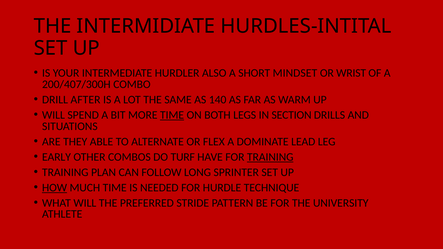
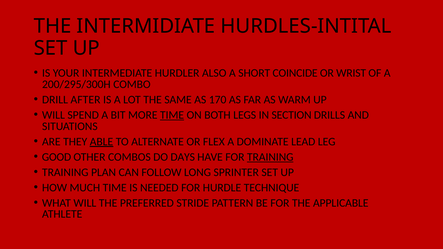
MINDSET: MINDSET -> COINCIDE
200/407/300H: 200/407/300H -> 200/295/300H
140: 140 -> 170
ABLE underline: none -> present
EARLY: EARLY -> GOOD
TURF: TURF -> DAYS
HOW underline: present -> none
UNIVERSITY: UNIVERSITY -> APPLICABLE
